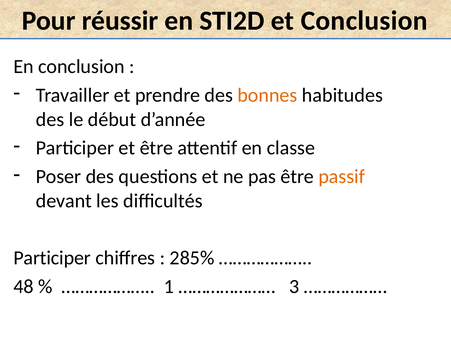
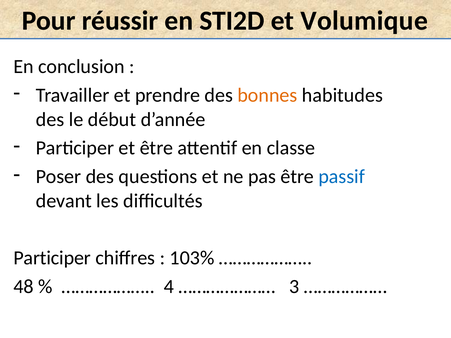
et Conclusion: Conclusion -> Volumique
passif colour: orange -> blue
285%: 285% -> 103%
1: 1 -> 4
